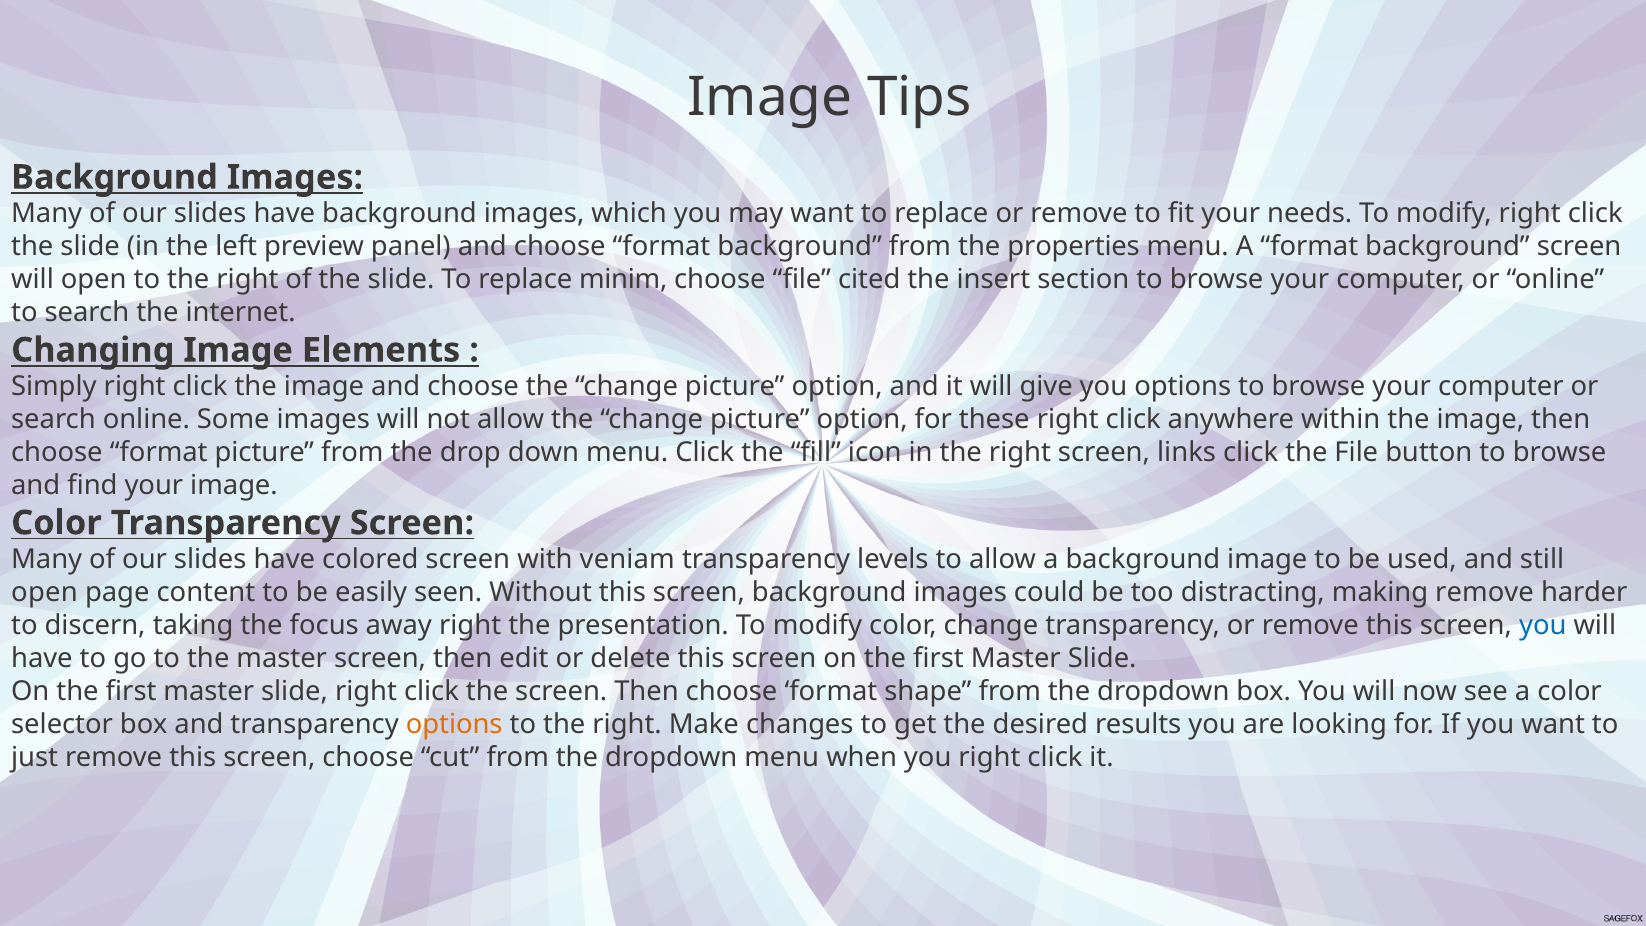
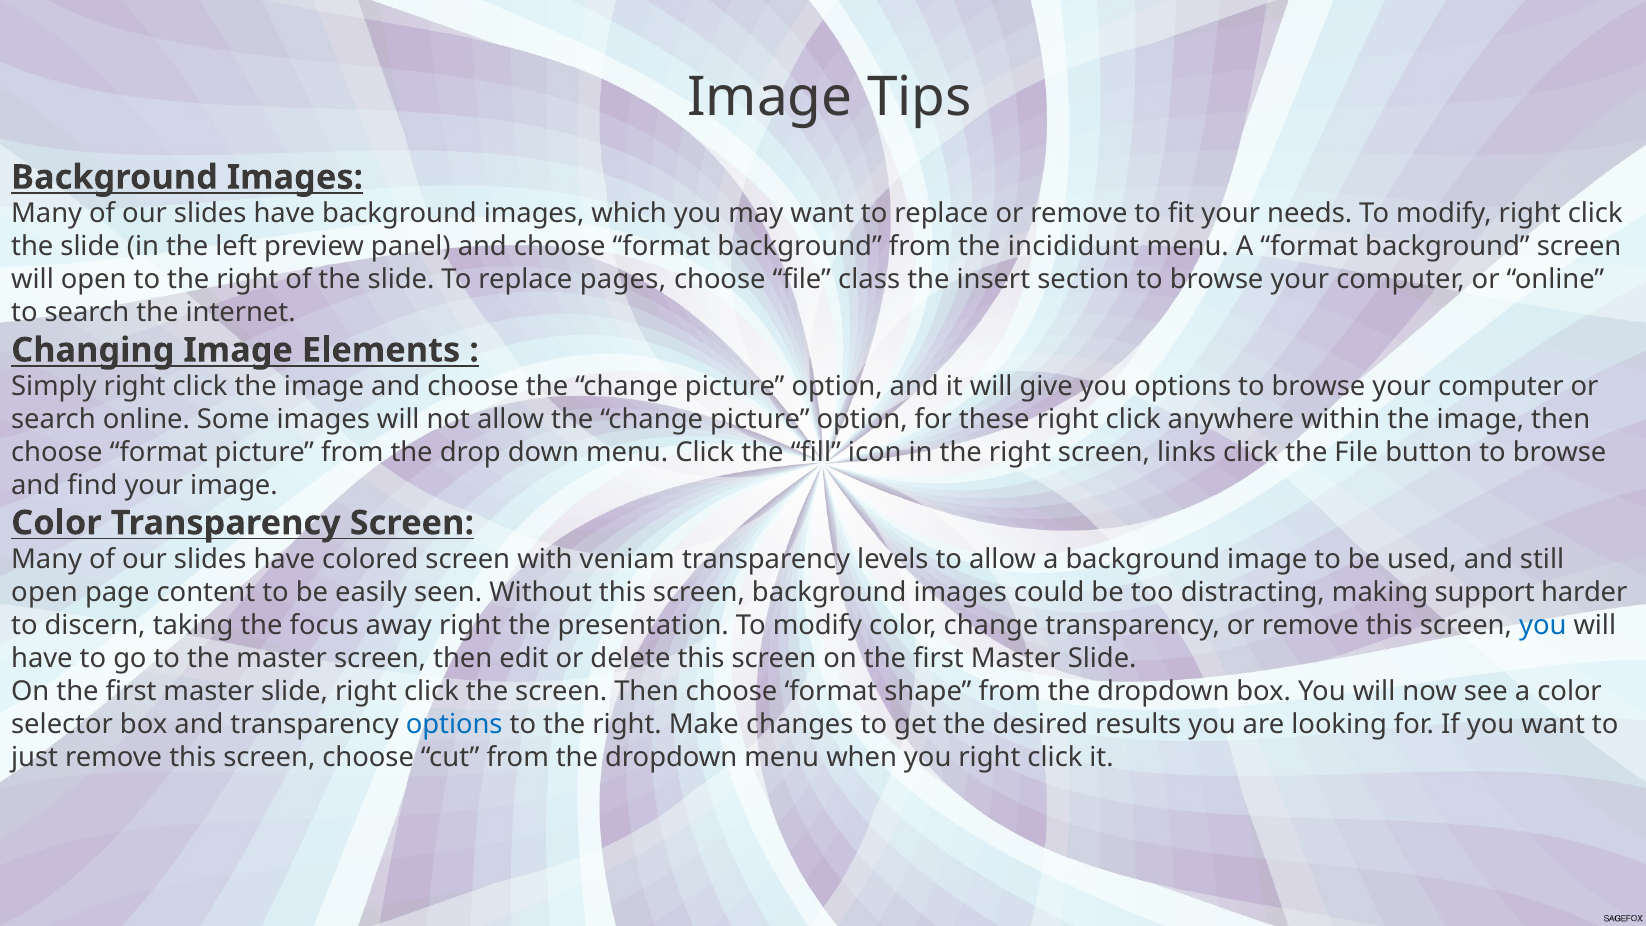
properties: properties -> incididunt
minim: minim -> pages
cited: cited -> class
making remove: remove -> support
options at (454, 724) colour: orange -> blue
